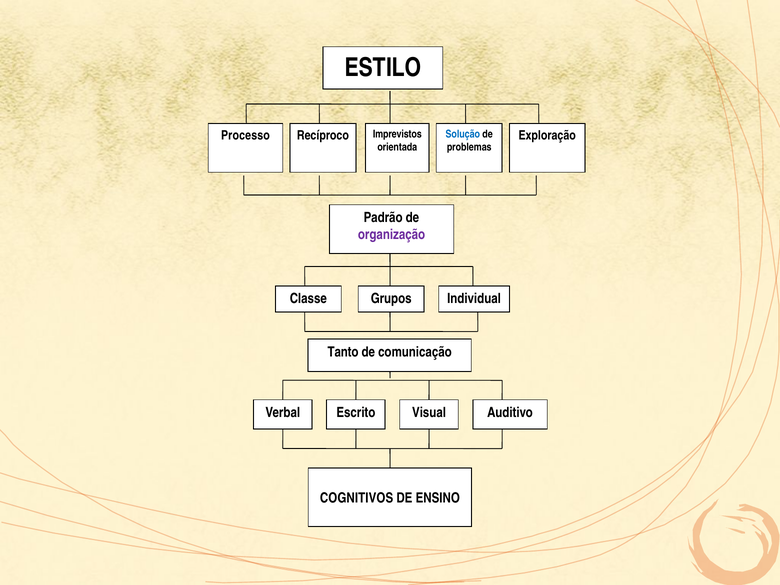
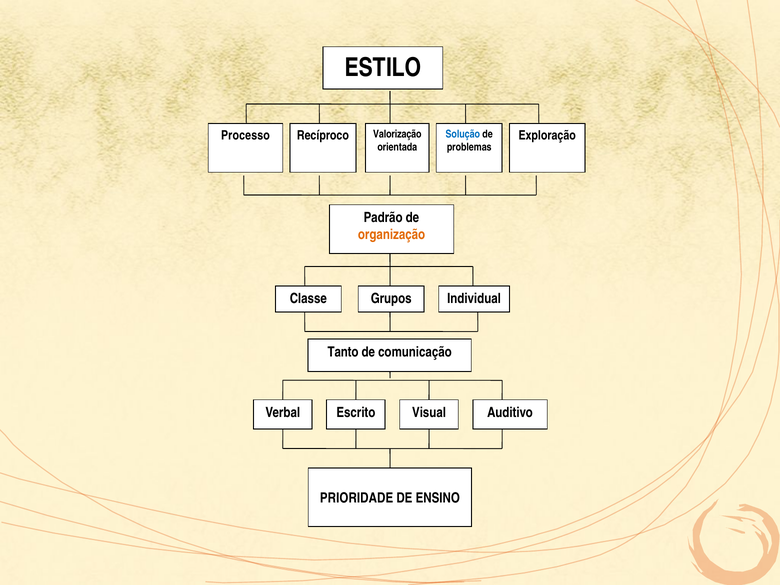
Imprevistos: Imprevistos -> Valorização
organização colour: purple -> orange
COGNITIVOS: COGNITIVOS -> PRIORIDADE
